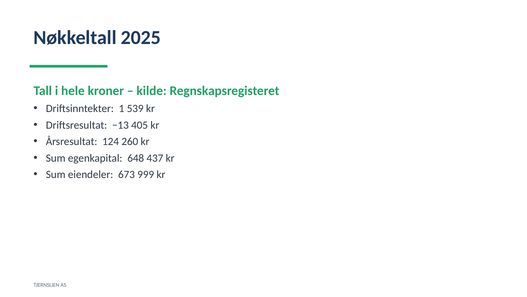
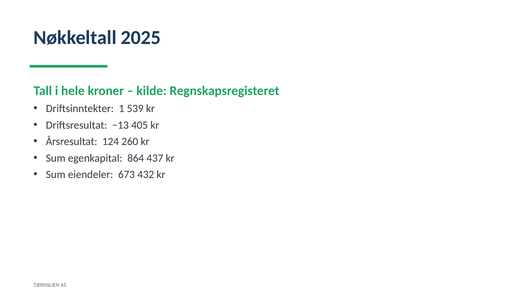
648: 648 -> 864
999: 999 -> 432
